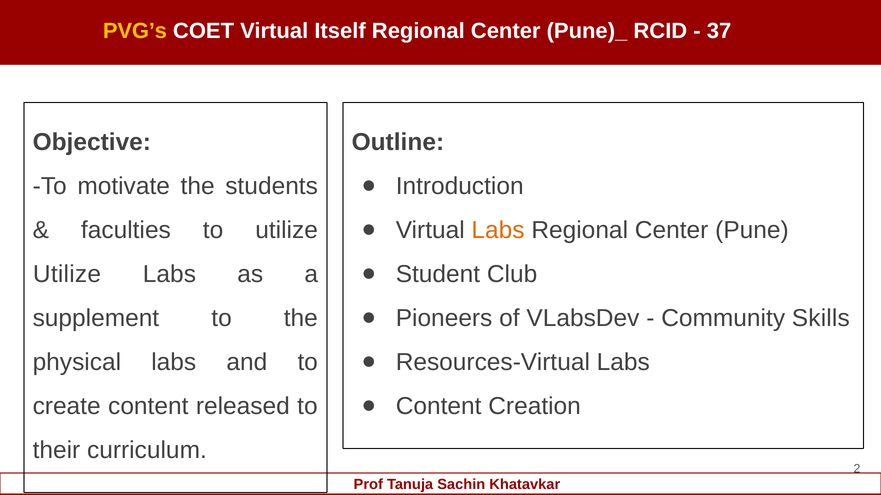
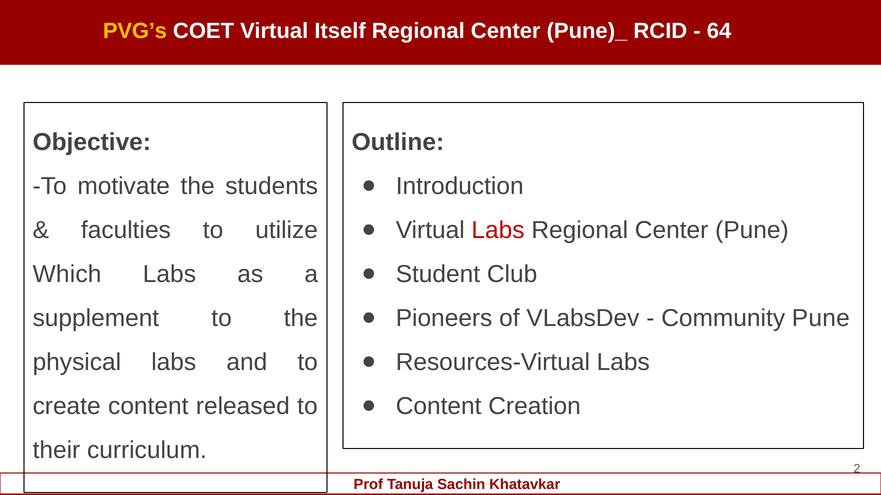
37: 37 -> 64
Labs at (498, 231) colour: orange -> red
Utilize at (67, 275): Utilize -> Which
Community Skills: Skills -> Pune
